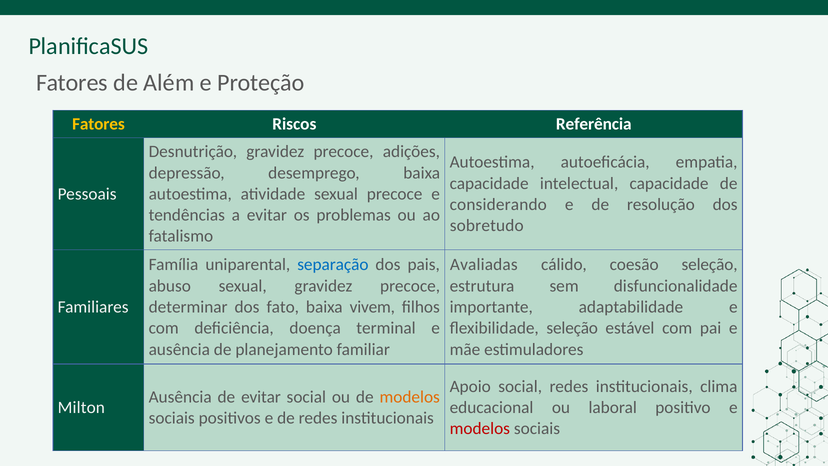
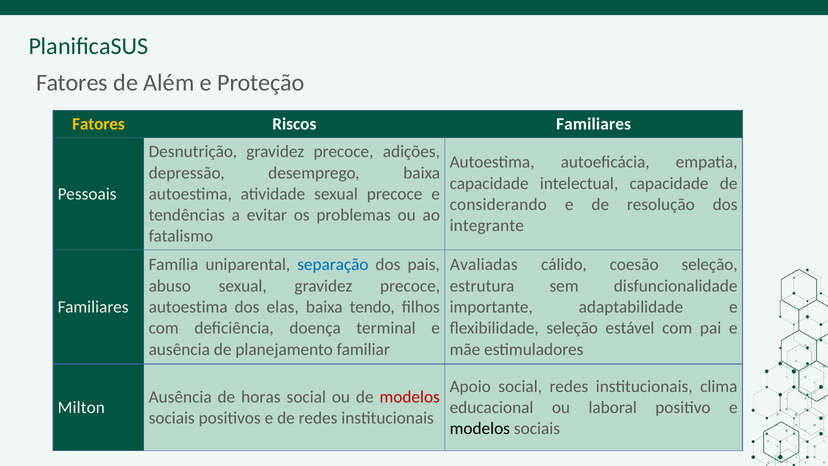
Riscos Referência: Referência -> Familiares
sobretudo: sobretudo -> integrante
determinar at (188, 307): determinar -> autoestima
fato: fato -> elas
vivem: vivem -> tendo
de evitar: evitar -> horas
modelos at (410, 397) colour: orange -> red
modelos at (480, 428) colour: red -> black
